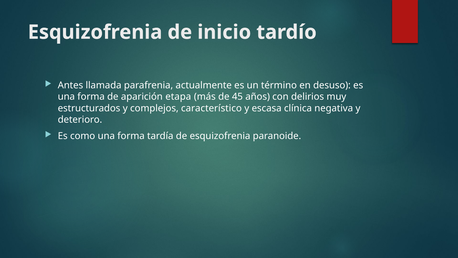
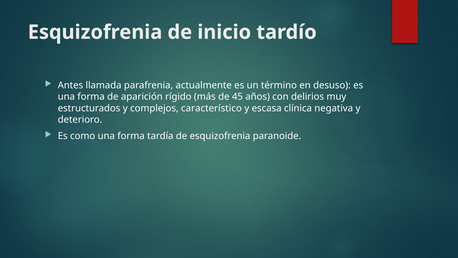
etapa: etapa -> rígido
